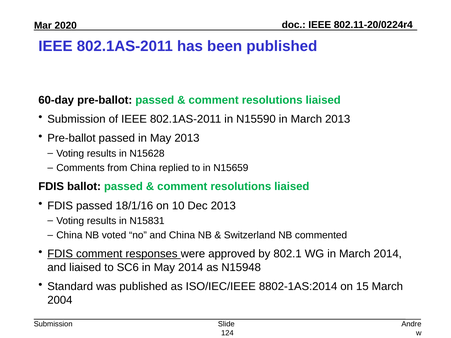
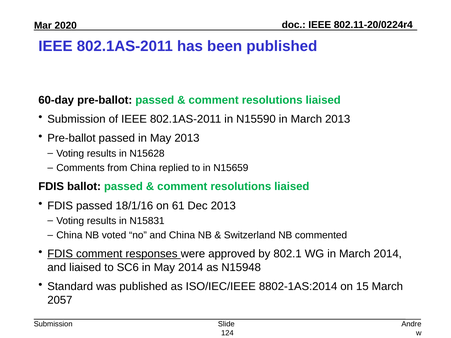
10: 10 -> 61
2004: 2004 -> 2057
